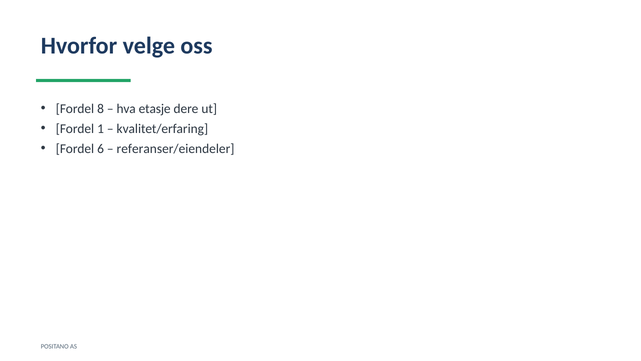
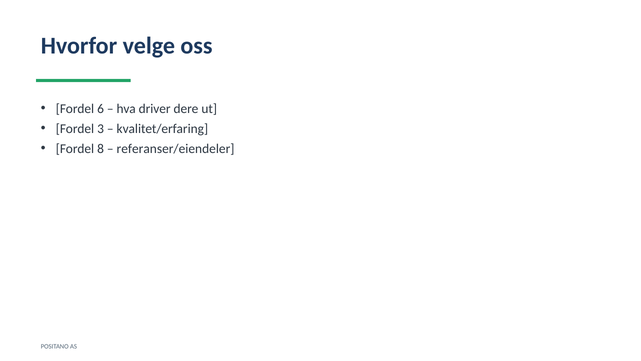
8: 8 -> 6
etasje: etasje -> driver
1: 1 -> 3
6: 6 -> 8
